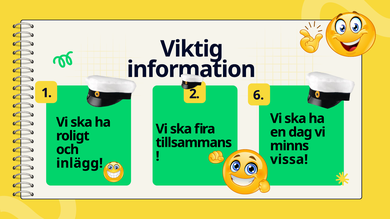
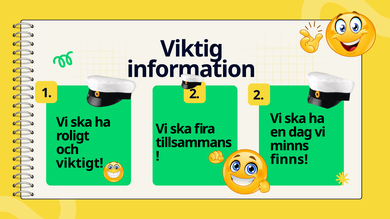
1 6: 6 -> 2
vissa: vissa -> finns
inlägg: inlägg -> viktigt
